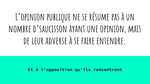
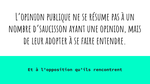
adverse: adverse -> adopter
